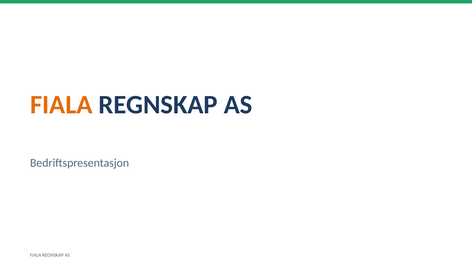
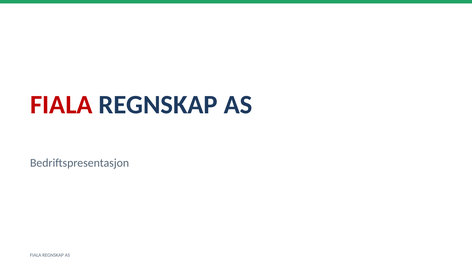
FIALA at (61, 105) colour: orange -> red
